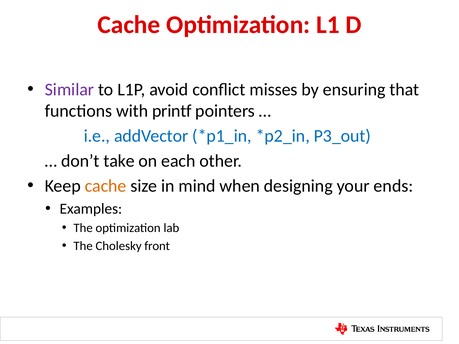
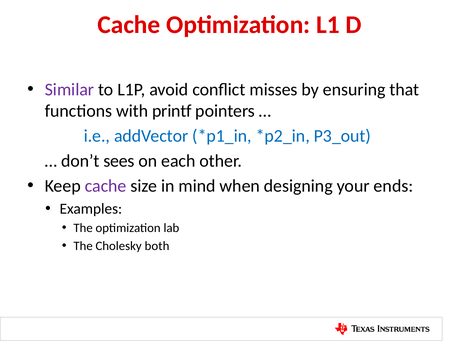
take: take -> sees
cache at (106, 186) colour: orange -> purple
front: front -> both
